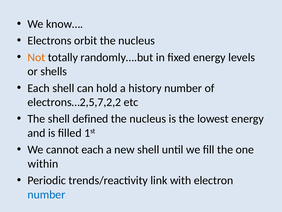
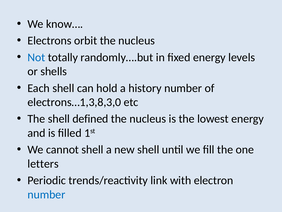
Not colour: orange -> blue
electrons…2,5,7,2,2: electrons…2,5,7,2,2 -> electrons…1,3,8,3,0
cannot each: each -> shell
within: within -> letters
